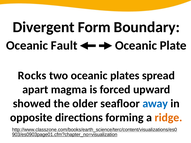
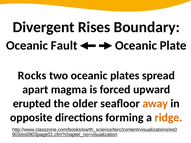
Form: Form -> Rises
showed: showed -> erupted
away colour: blue -> orange
